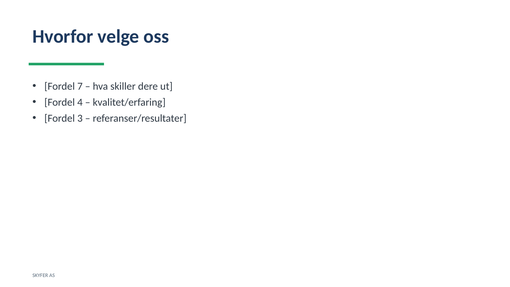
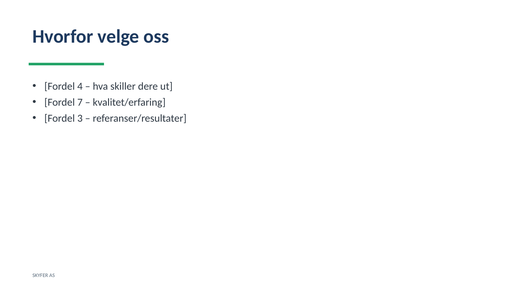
7: 7 -> 4
4: 4 -> 7
